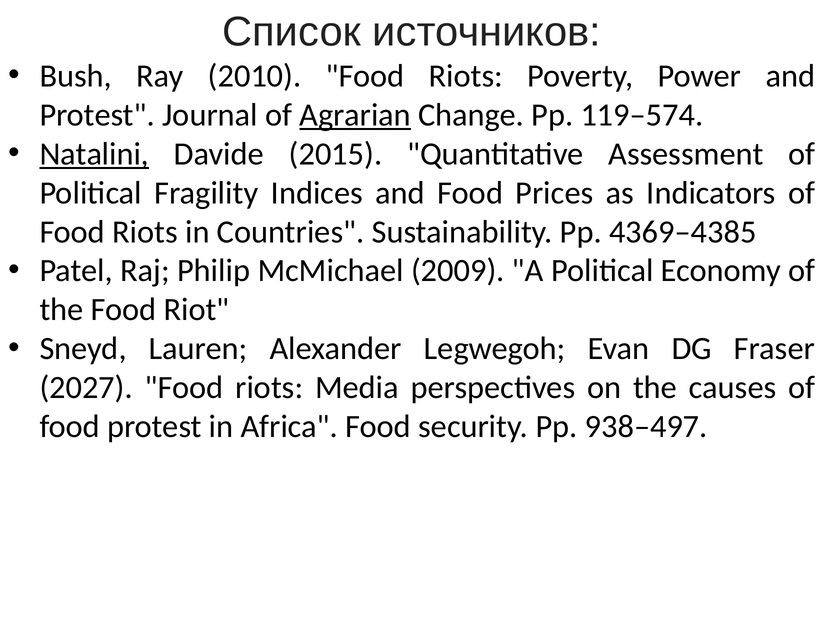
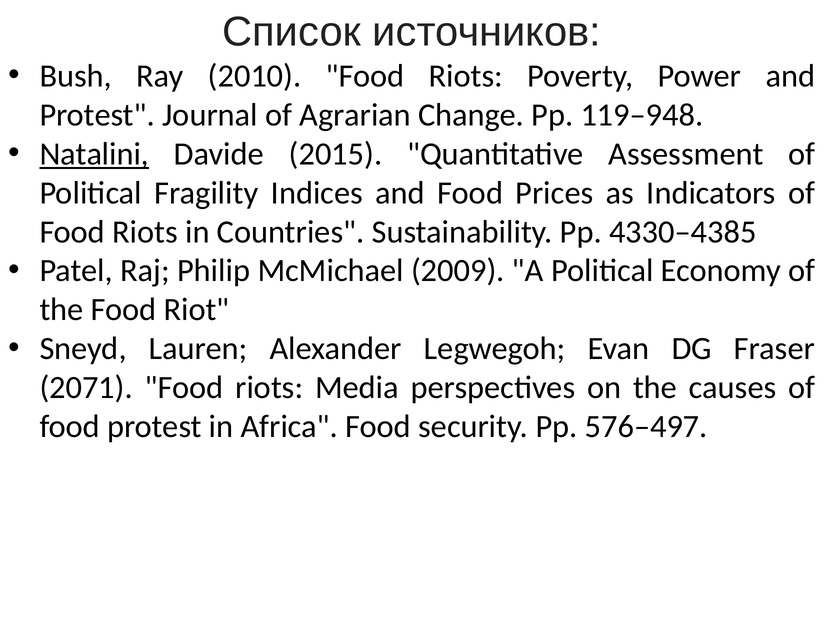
Agrarian underline: present -> none
119–574: 119–574 -> 119–948
4369–4385: 4369–4385 -> 4330–4385
2027: 2027 -> 2071
938–497: 938–497 -> 576–497
